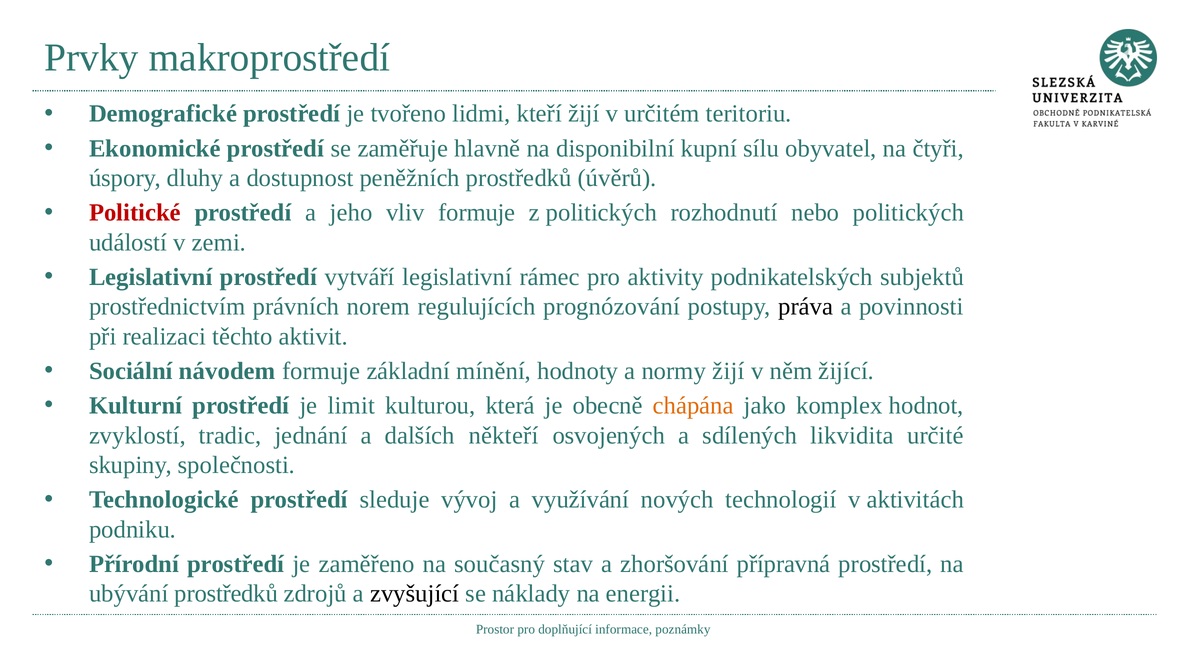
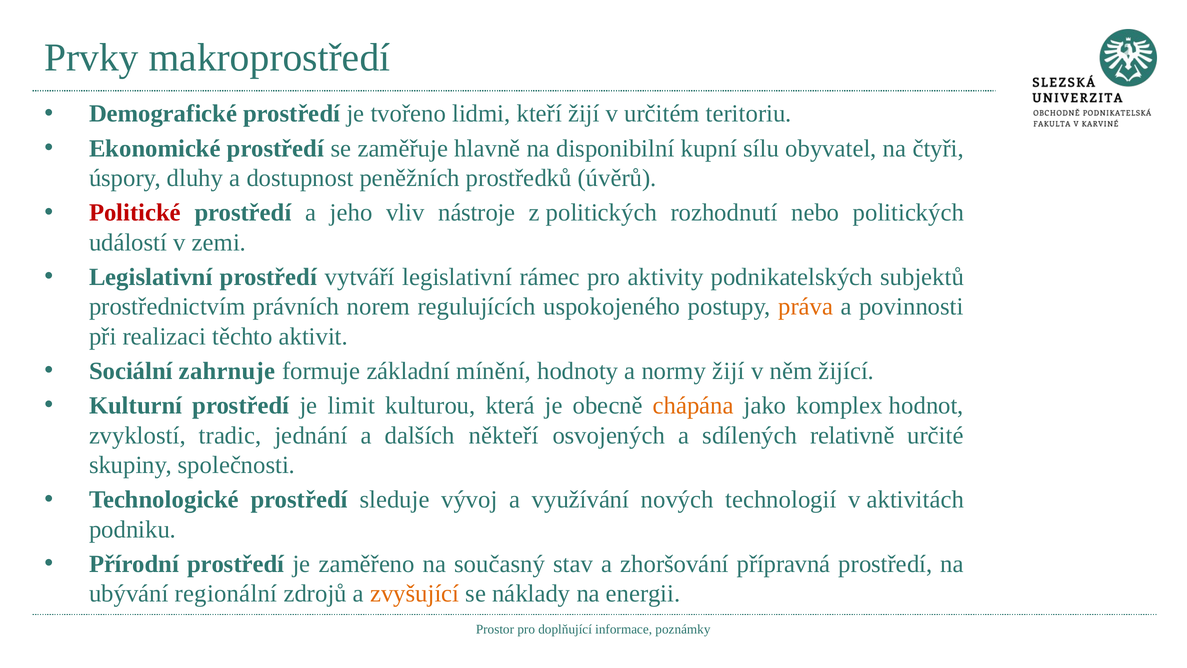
vliv formuje: formuje -> nástroje
prognózování: prognózování -> uspokojeného
práva colour: black -> orange
návodem: návodem -> zahrnuje
likvidita: likvidita -> relativně
ubývání prostředků: prostředků -> regionální
zvyšující colour: black -> orange
